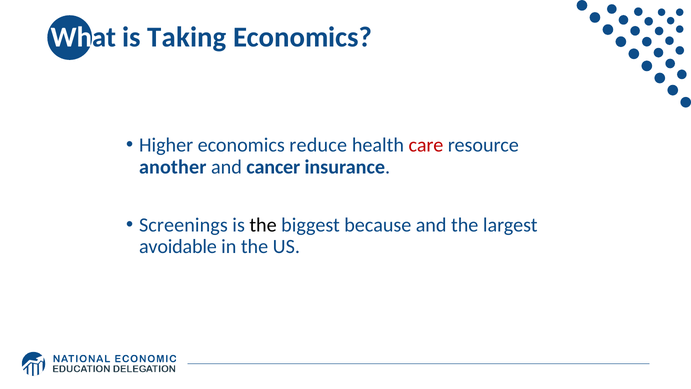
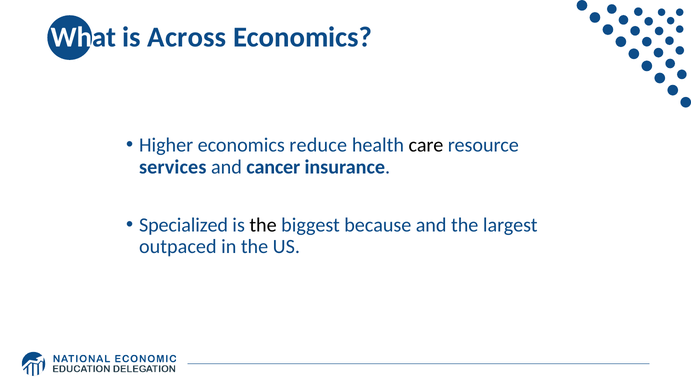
Taking: Taking -> Across
care colour: red -> black
another: another -> services
Screenings: Screenings -> Specialized
avoidable: avoidable -> outpaced
